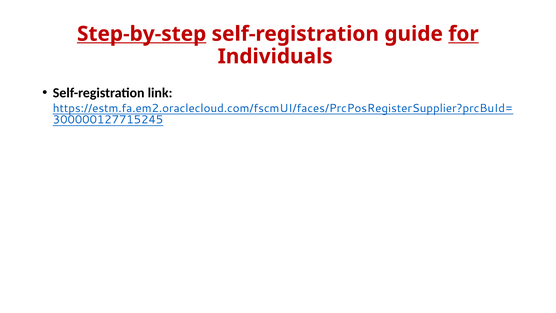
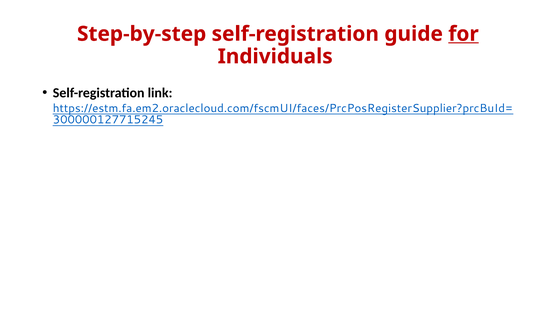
Step-by-step underline: present -> none
